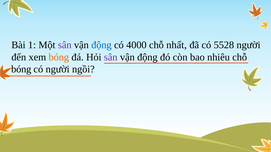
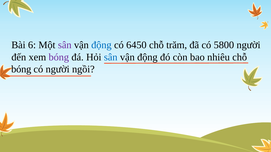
1: 1 -> 6
4000: 4000 -> 6450
nhất: nhất -> trăm
5528: 5528 -> 5800
bóng at (59, 57) colour: orange -> purple
sân at (111, 57) colour: purple -> blue
